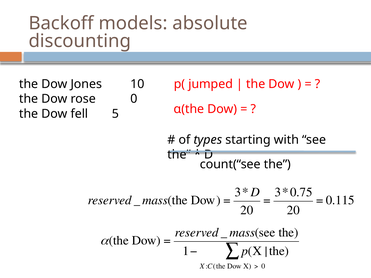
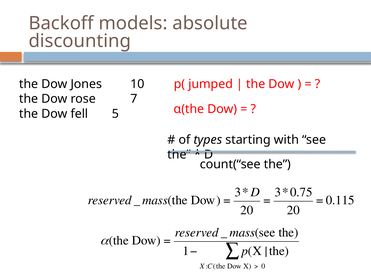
rose 0: 0 -> 7
